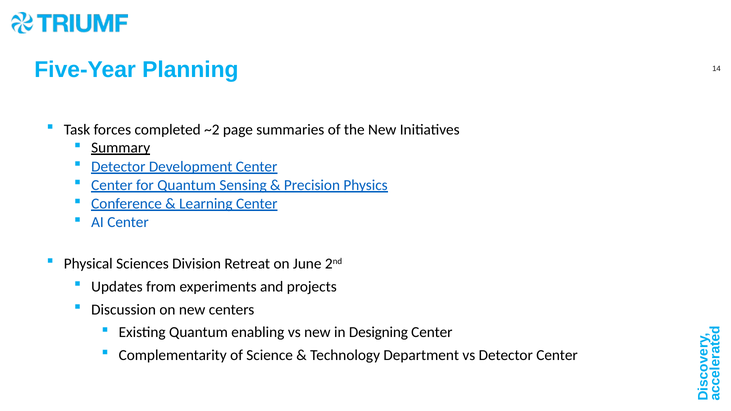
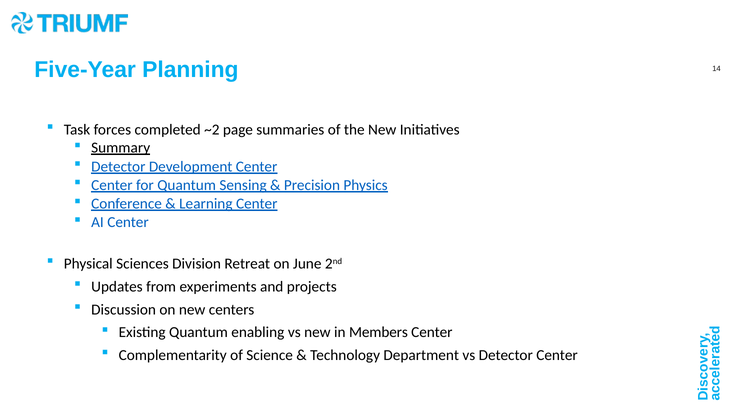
Designing: Designing -> Members
